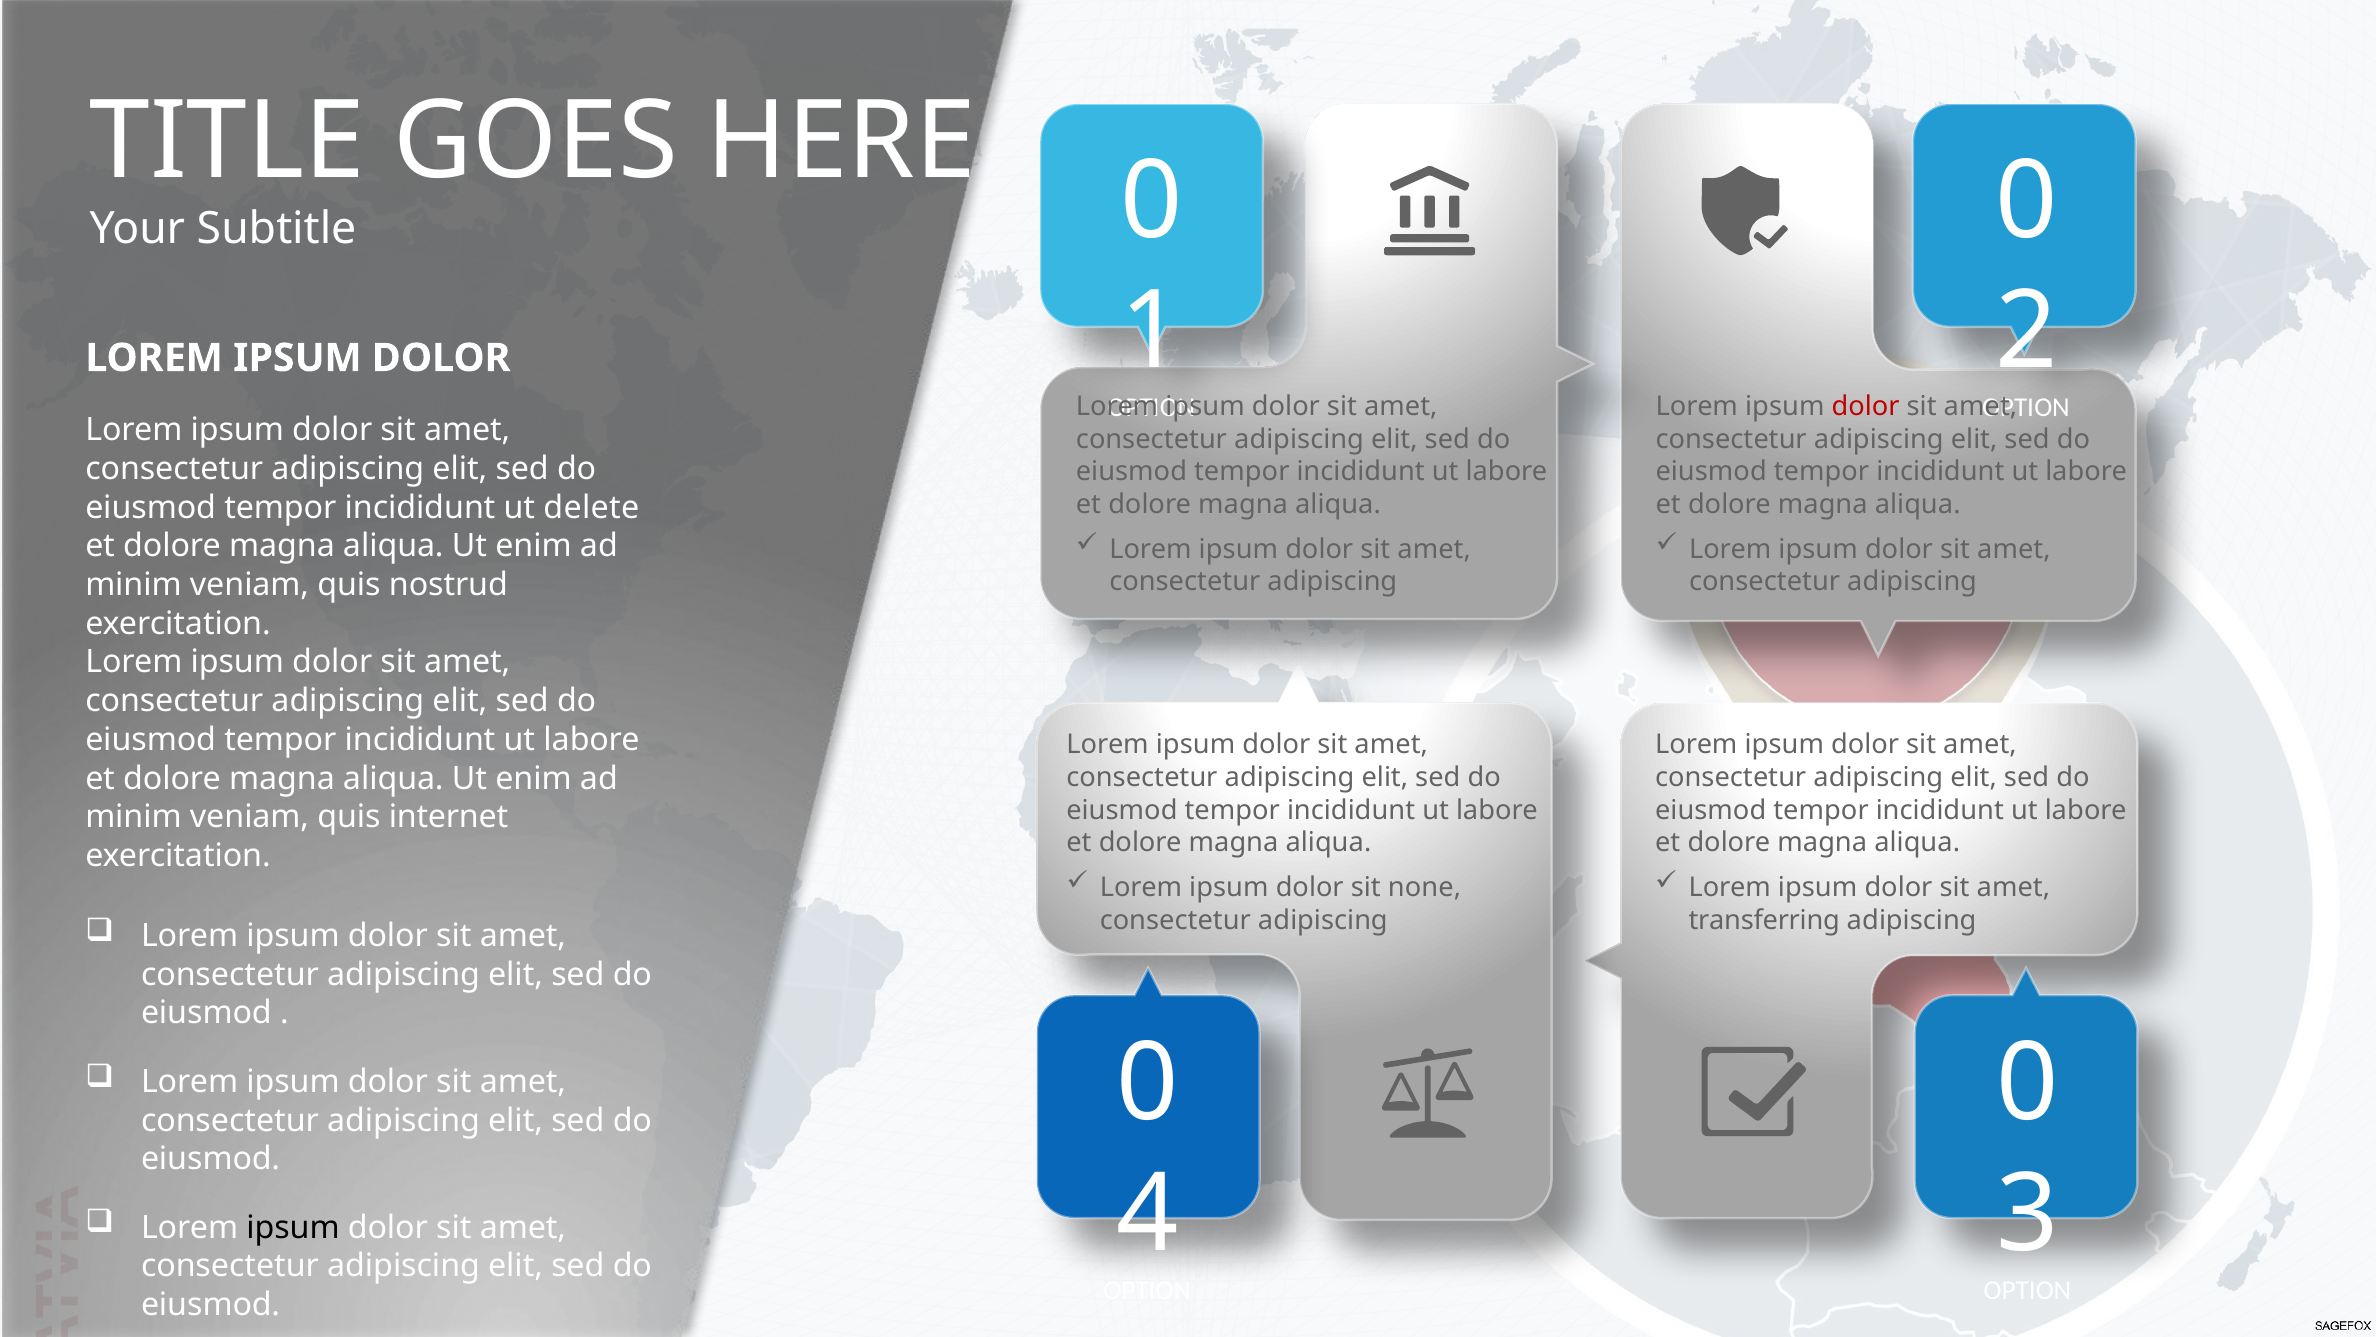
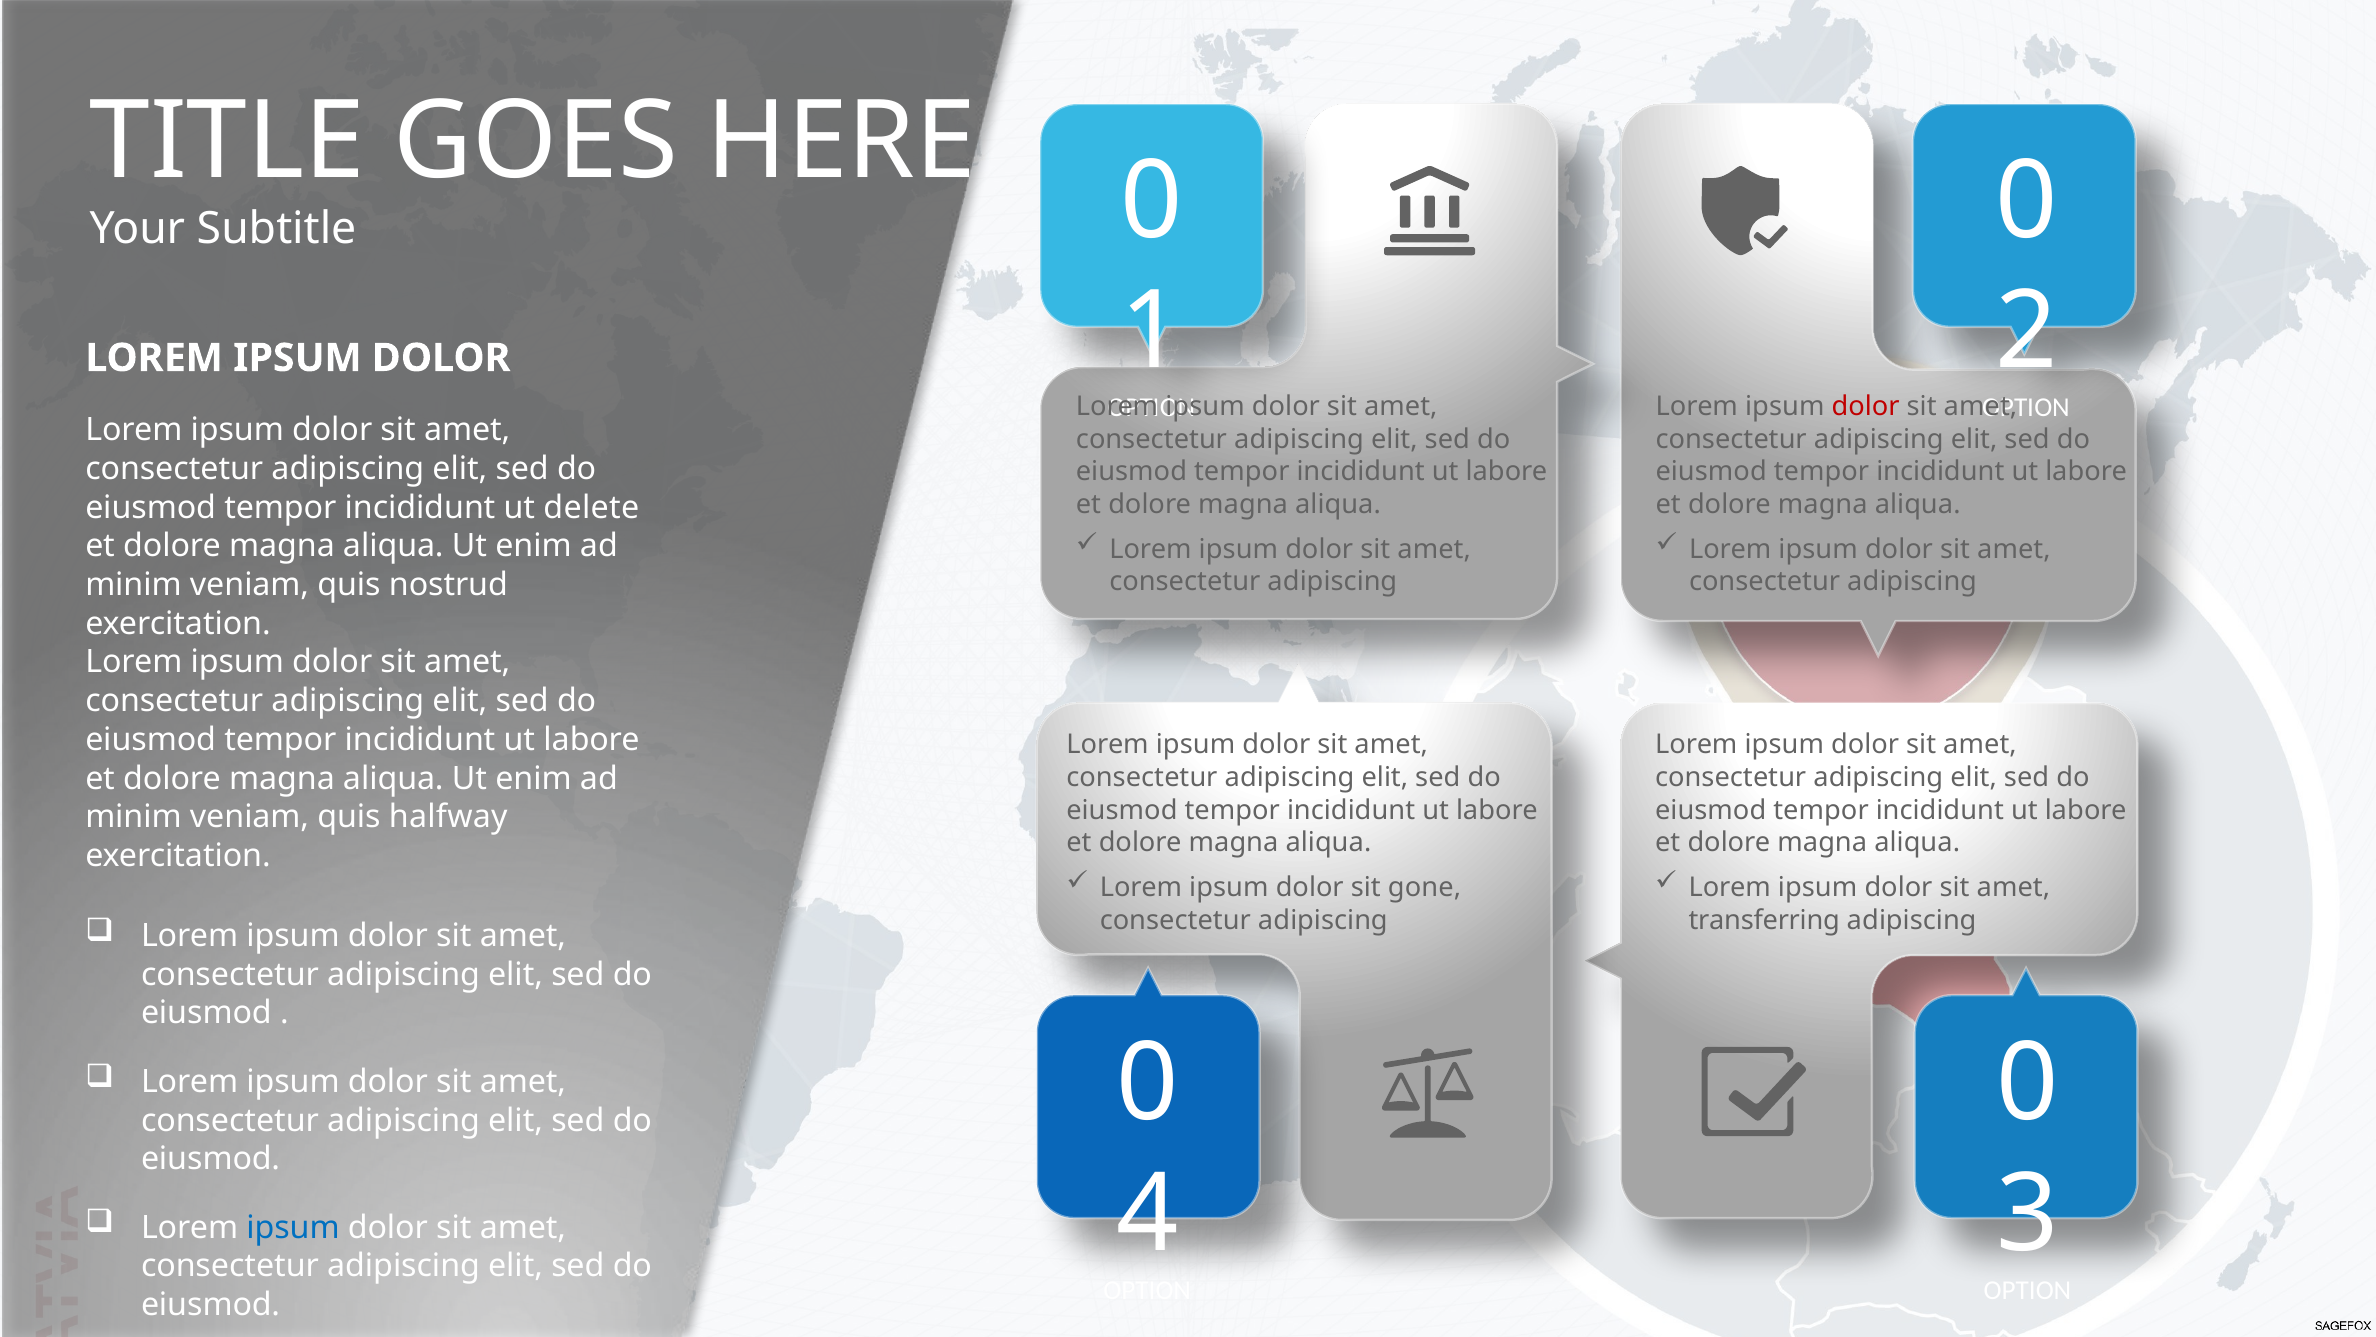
internet: internet -> halfway
none: none -> gone
ipsum at (293, 1227) colour: black -> blue
